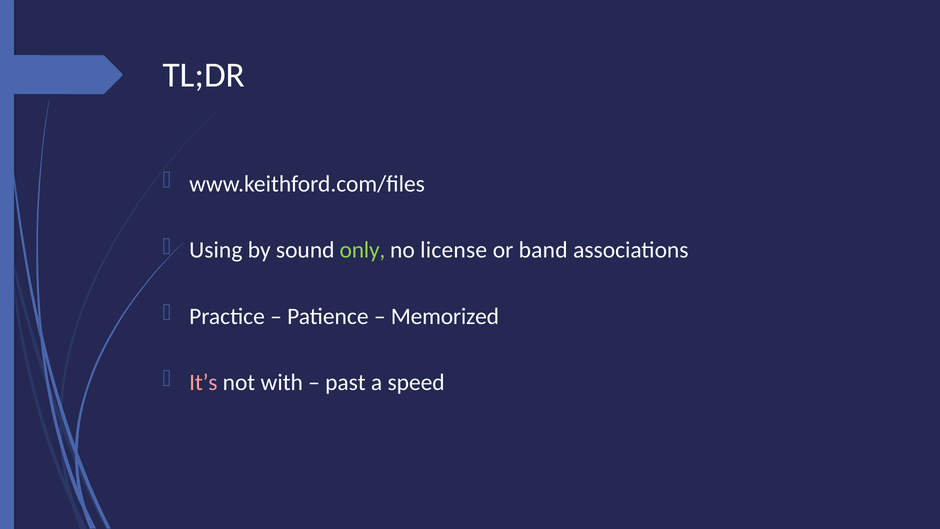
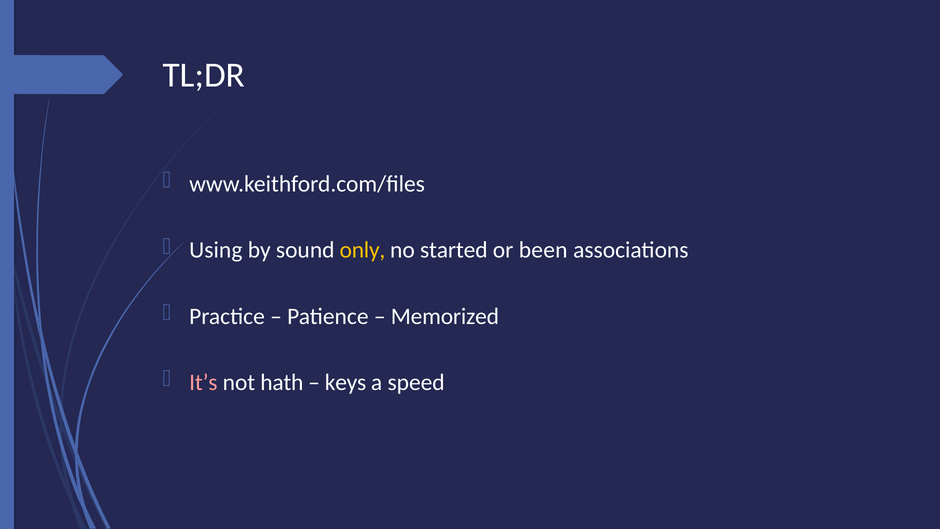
only colour: light green -> yellow
license: license -> started
band: band -> been
with: with -> hath
past: past -> keys
